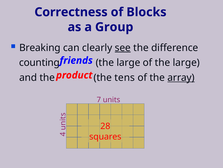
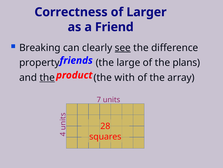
Blocks: Blocks -> Larger
Group: Group -> Friend
counting: counting -> property
of the large: large -> plans
the at (47, 77) underline: none -> present
tens: tens -> with
array underline: present -> none
